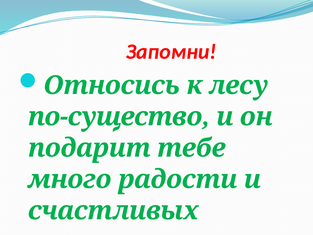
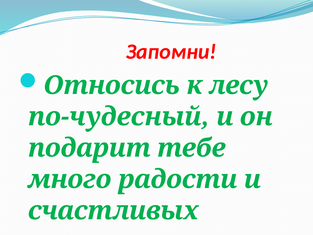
по-существо: по-существо -> по-чудесный
